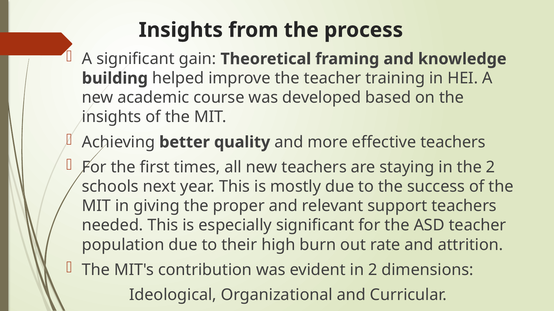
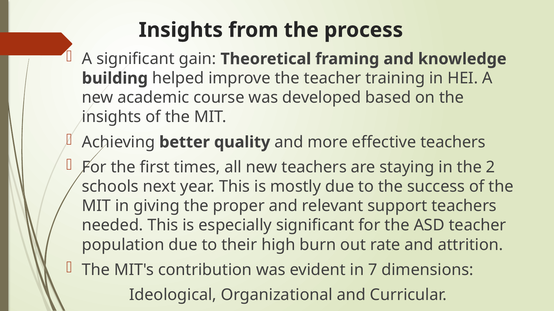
in 2: 2 -> 7
